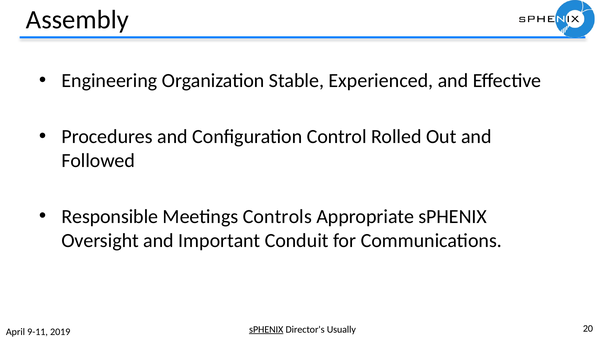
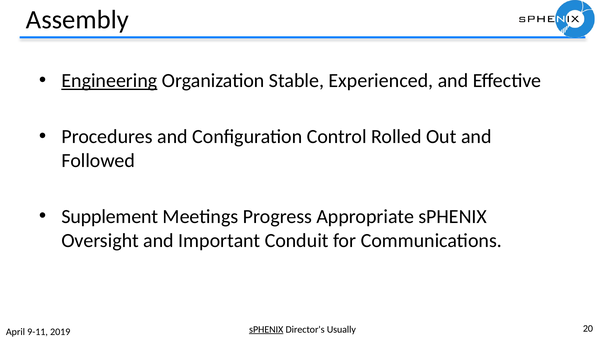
Engineering underline: none -> present
Responsible: Responsible -> Supplement
Controls: Controls -> Progress
